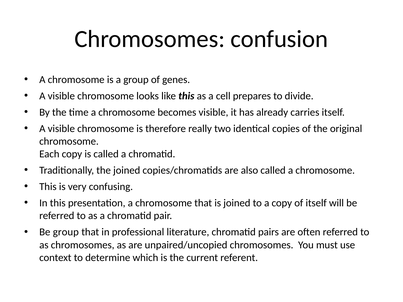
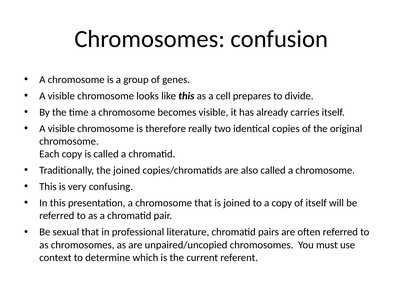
Be group: group -> sexual
